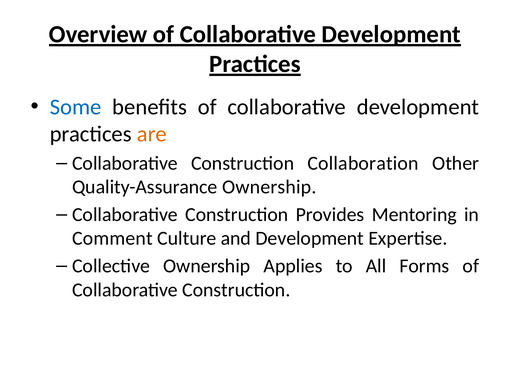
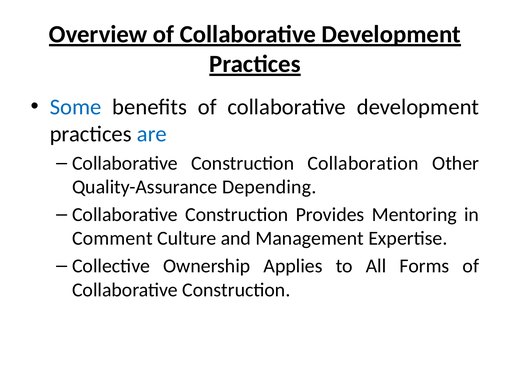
are colour: orange -> blue
Quality-Assurance Ownership: Ownership -> Depending
and Development: Development -> Management
